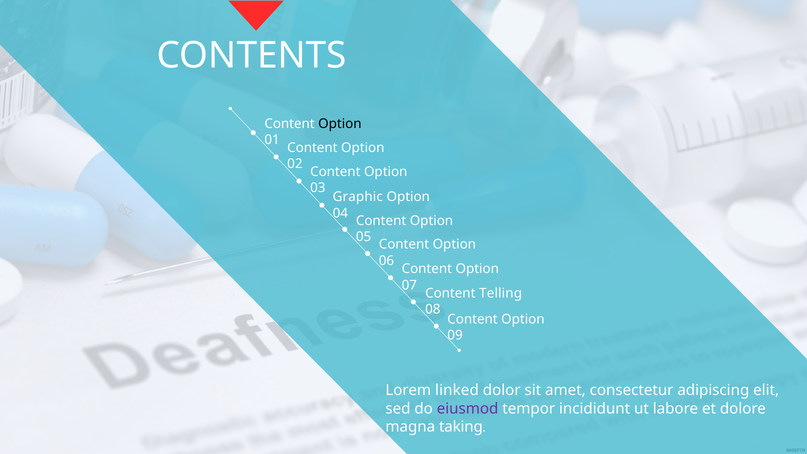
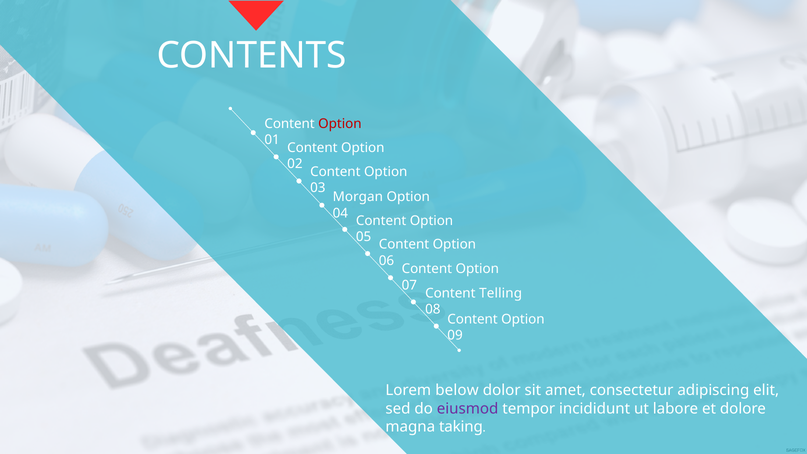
Option at (340, 124) colour: black -> red
Graphic: Graphic -> Morgan
linked: linked -> below
